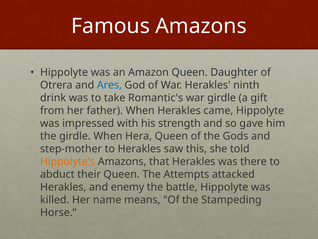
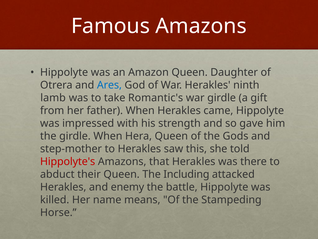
drink: drink -> lamb
Hippolyte's colour: orange -> red
Attempts: Attempts -> Including
